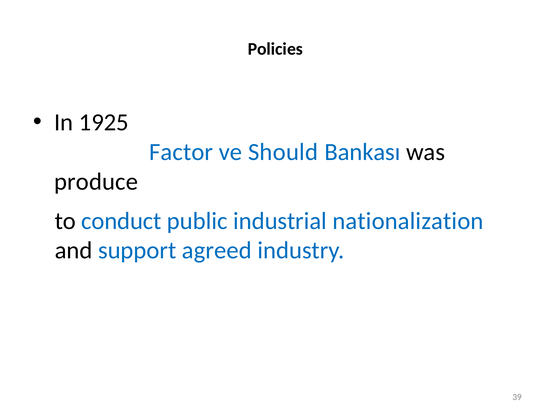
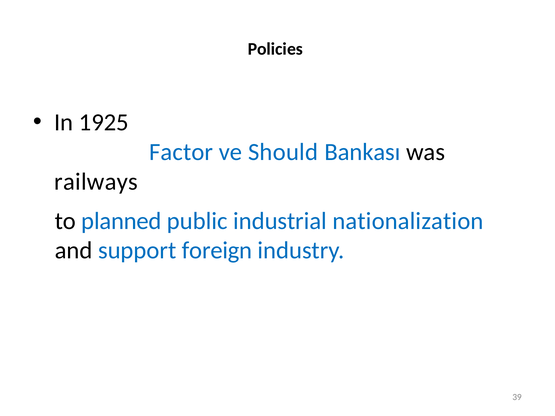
produce: produce -> railways
conduct: conduct -> planned
agreed: agreed -> foreign
